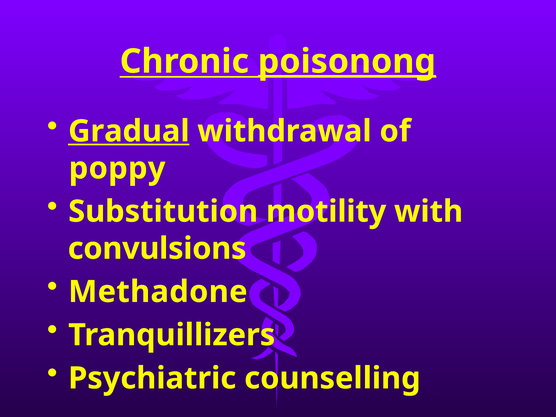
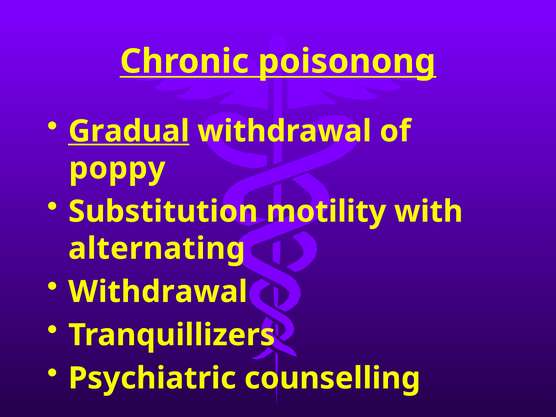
poisonong underline: present -> none
convulsions: convulsions -> alternating
Methadone at (158, 292): Methadone -> Withdrawal
